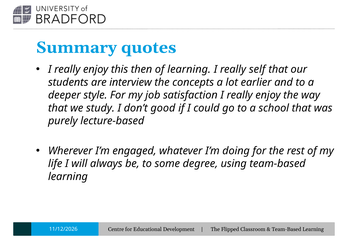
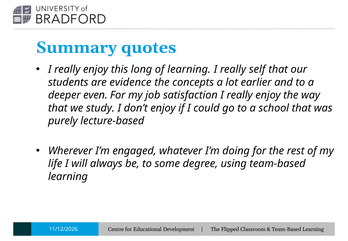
then: then -> long
interview: interview -> evidence
style: style -> even
don’t good: good -> enjoy
